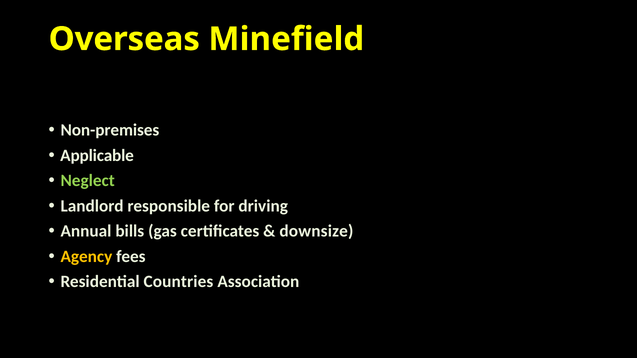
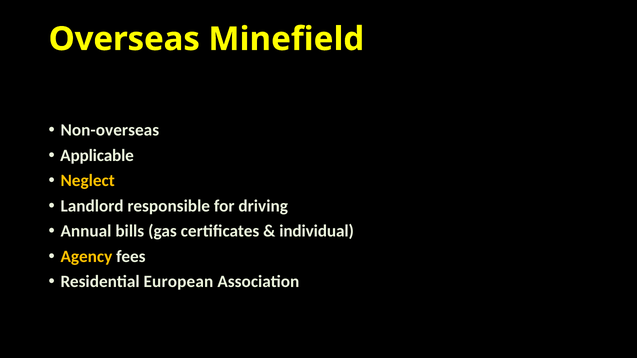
Non-premises: Non-premises -> Non-overseas
Neglect colour: light green -> yellow
downsize: downsize -> individual
Countries: Countries -> European
